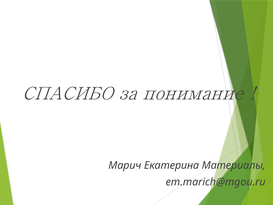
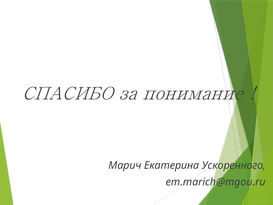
Материалы: Материалы -> Ускоренного
